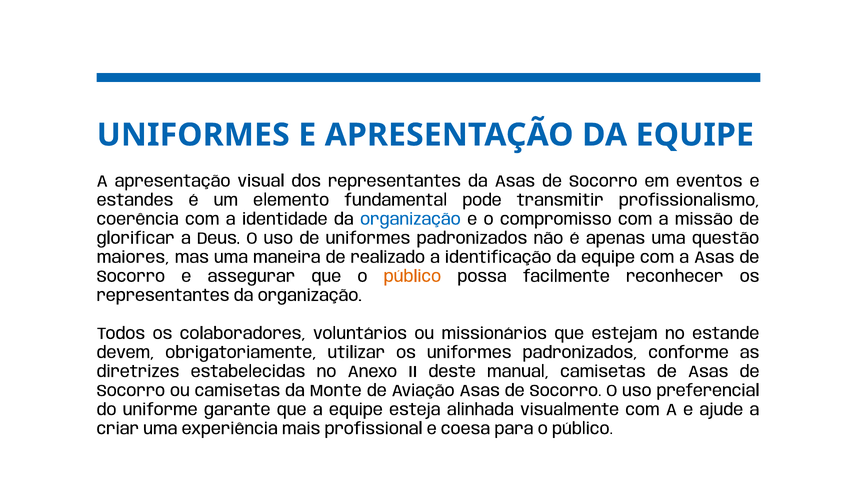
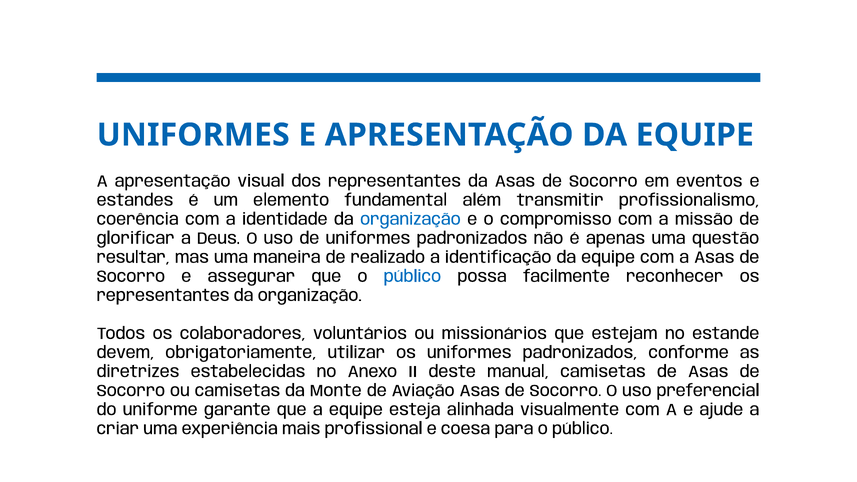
pode: pode -> além
maiores: maiores -> resultar
público at (412, 276) colour: orange -> blue
